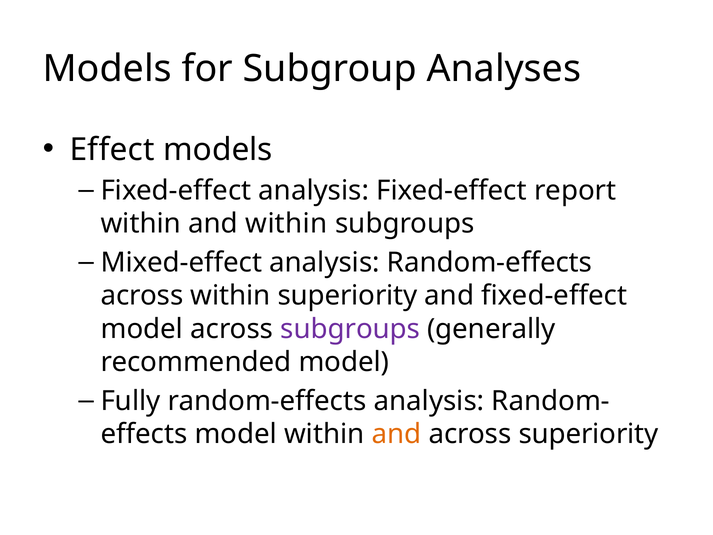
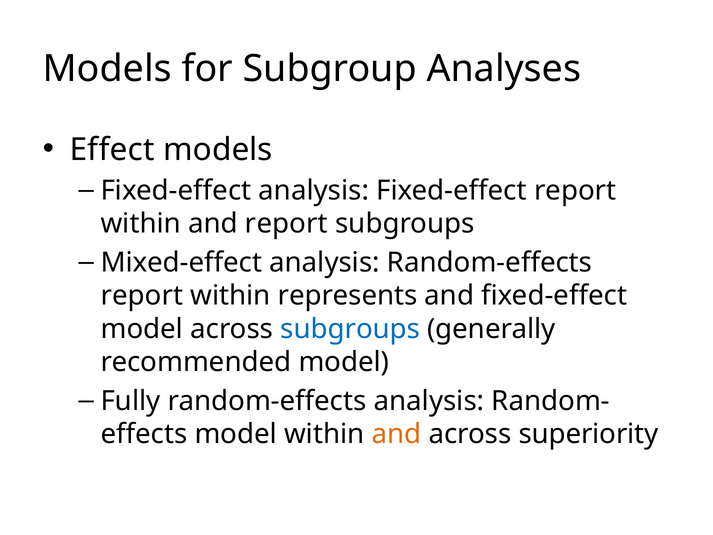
and within: within -> report
across at (142, 296): across -> report
within superiority: superiority -> represents
subgroups at (350, 329) colour: purple -> blue
